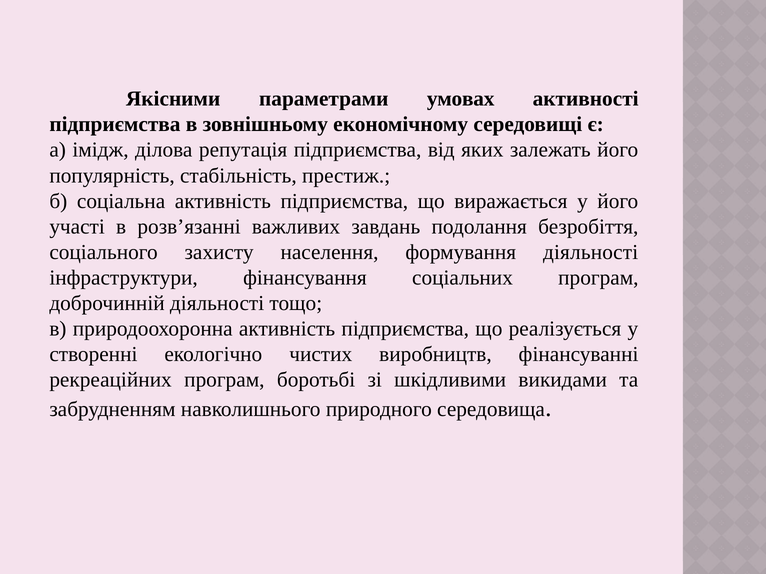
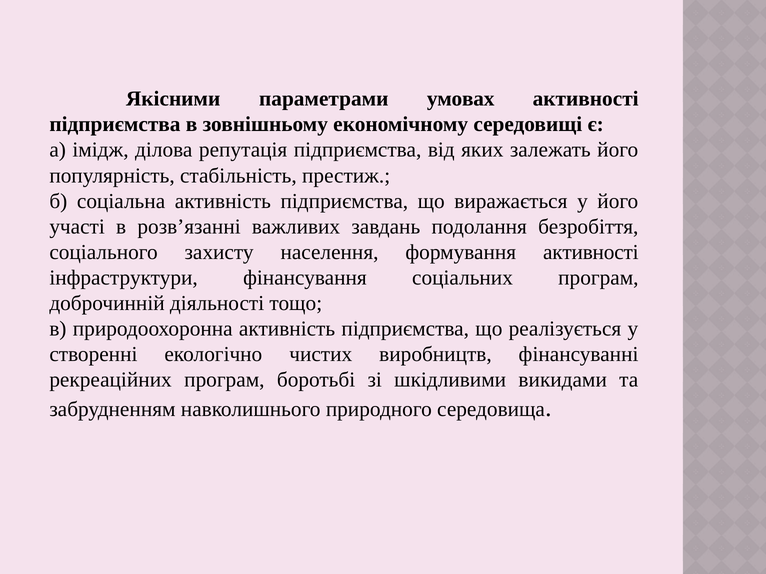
формування діяльності: діяльності -> активності
